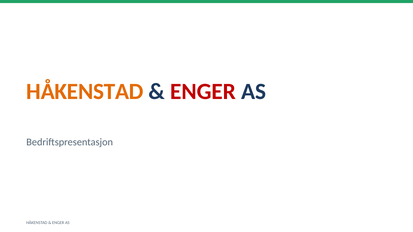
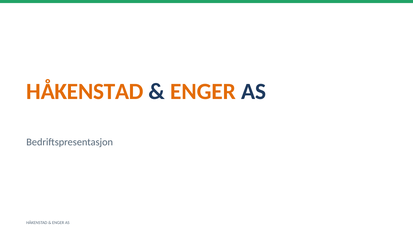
ENGER at (203, 92) colour: red -> orange
